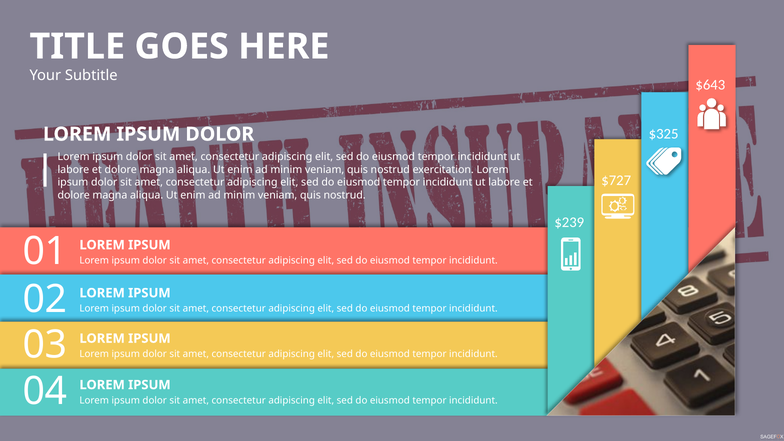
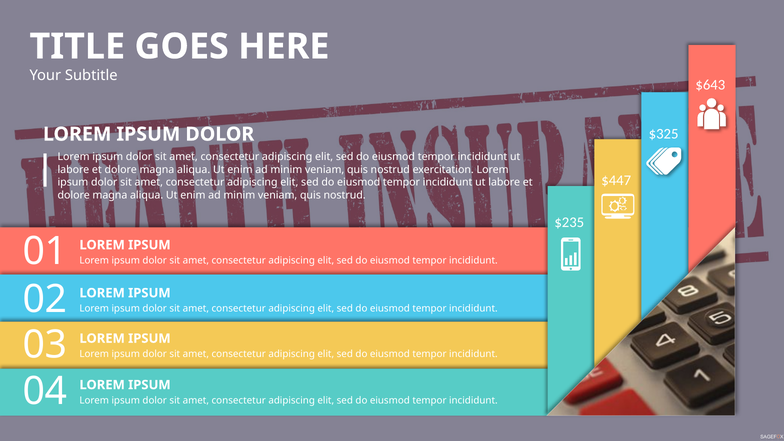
$727: $727 -> $447
$239: $239 -> $235
